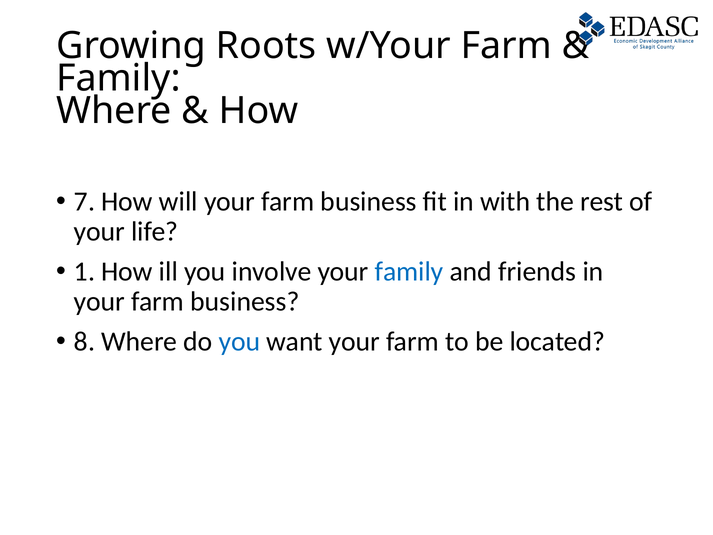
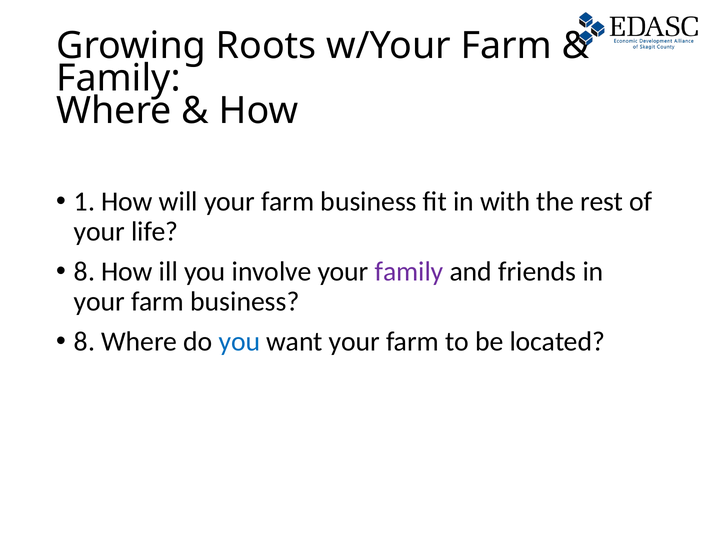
7: 7 -> 1
1 at (84, 272): 1 -> 8
family at (409, 272) colour: blue -> purple
